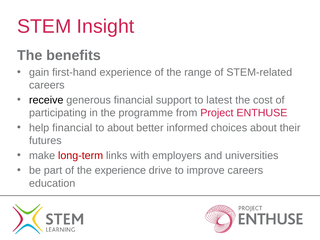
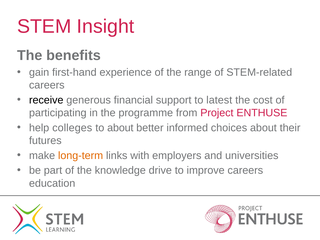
help financial: financial -> colleges
long-term colour: red -> orange
the experience: experience -> knowledge
